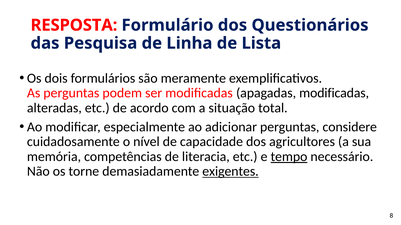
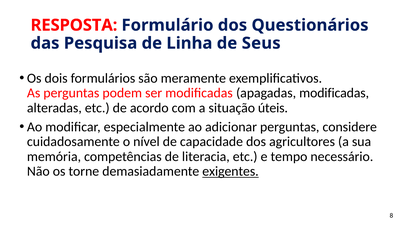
Lista: Lista -> Seus
total: total -> úteis
tempo underline: present -> none
